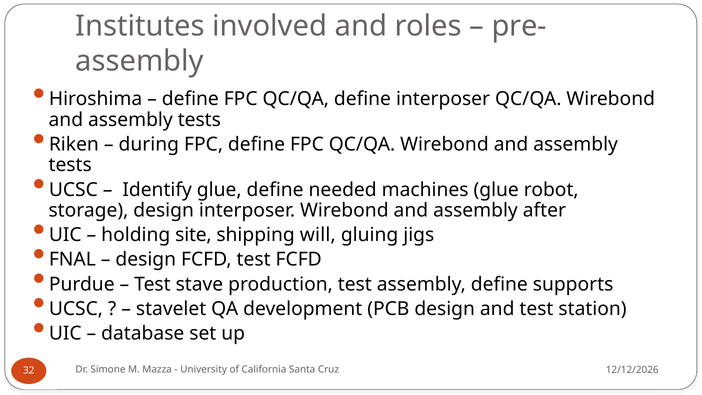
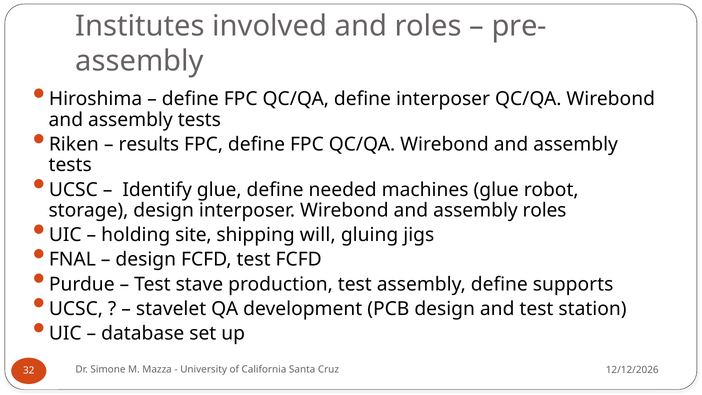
during: during -> results
assembly after: after -> roles
